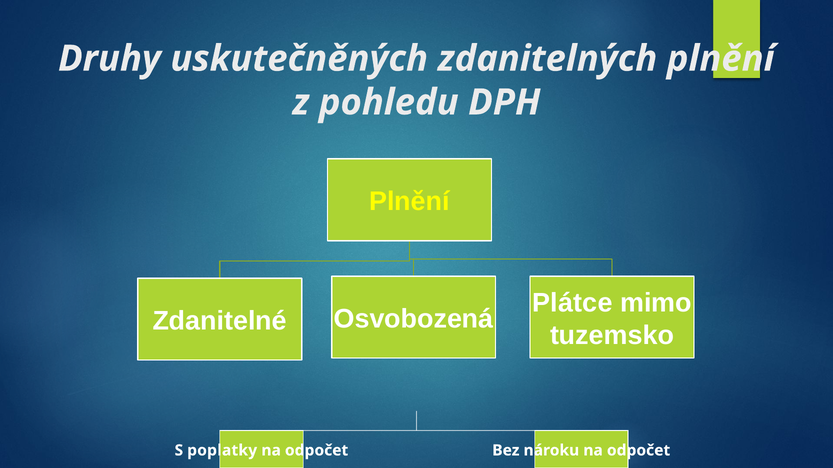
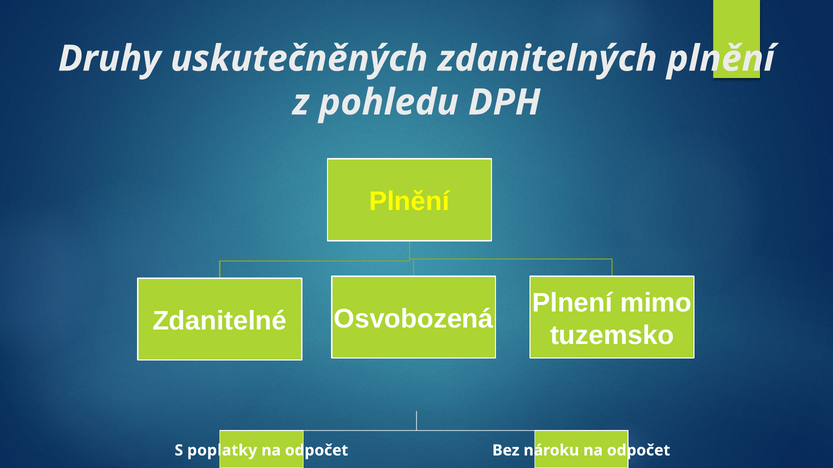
Plátce: Plátce -> Plnení
